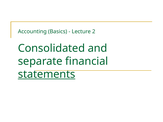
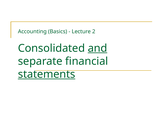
and underline: none -> present
